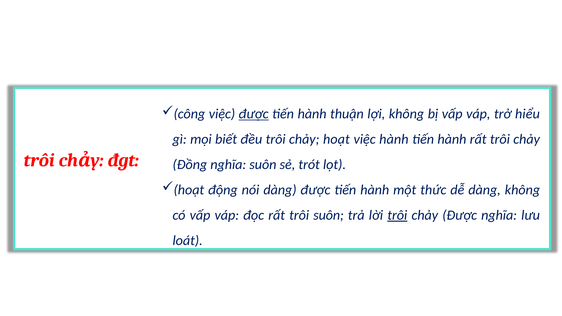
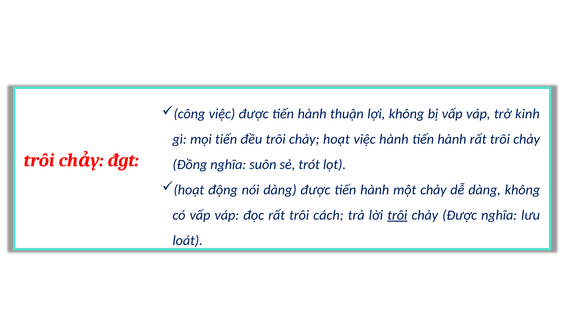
được at (254, 114) underline: present -> none
hiểu: hiểu -> kinh
mọi biết: biết -> tiến
một thức: thức -> chảy
trôi suôn: suôn -> cách
